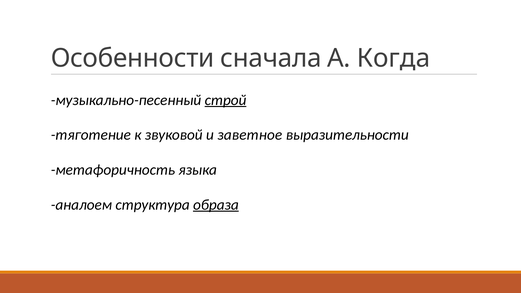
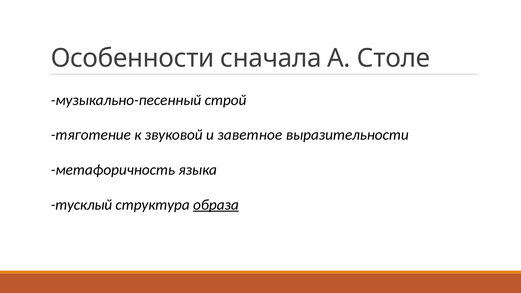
Когда: Когда -> Столе
строй underline: present -> none
аналоем: аналоем -> тусклый
